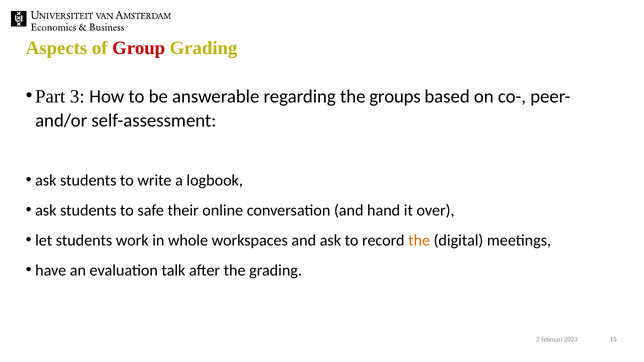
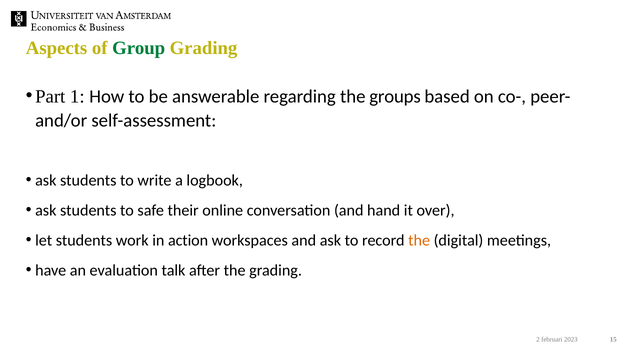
Group colour: red -> green
3: 3 -> 1
whole: whole -> action
